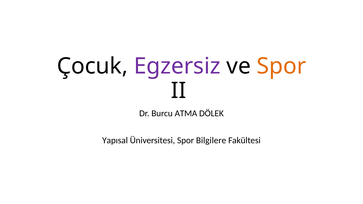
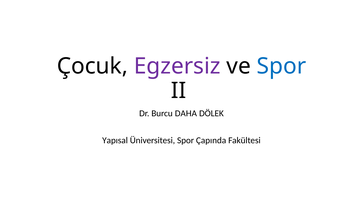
Spor at (281, 66) colour: orange -> blue
ATMA: ATMA -> DAHA
Bilgilere: Bilgilere -> Çapında
